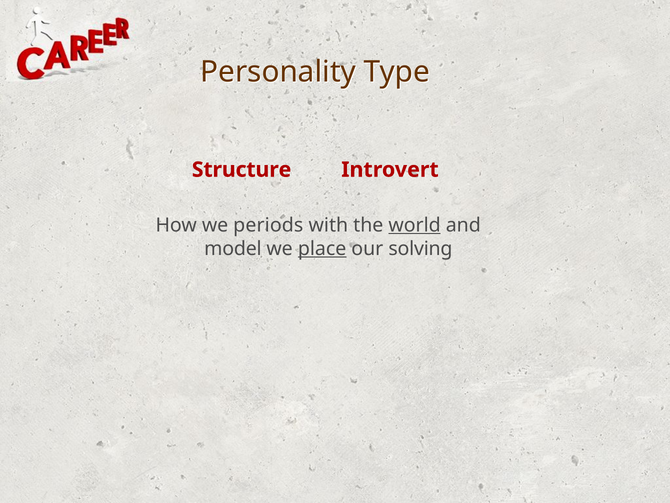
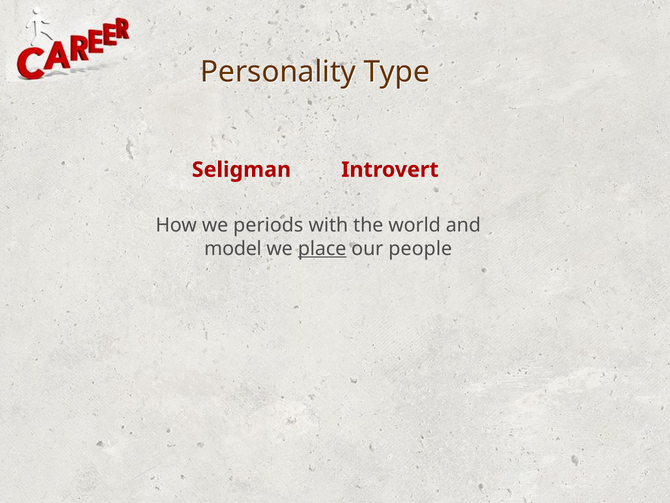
Structure: Structure -> Seligman
world underline: present -> none
solving: solving -> people
